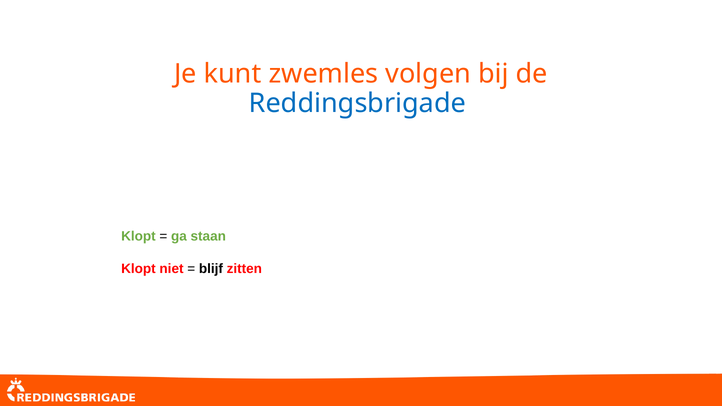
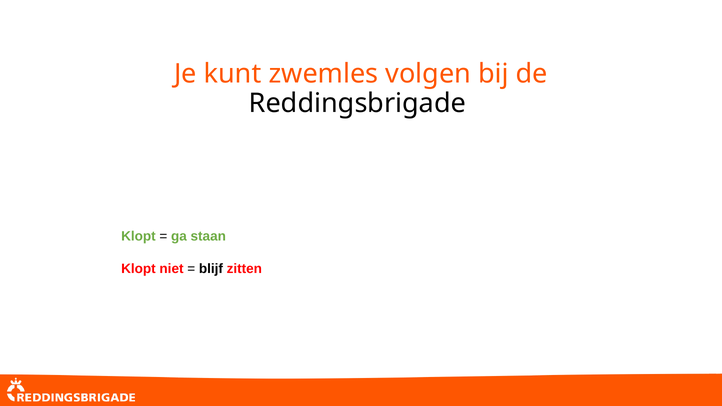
Reddingsbrigade colour: blue -> black
